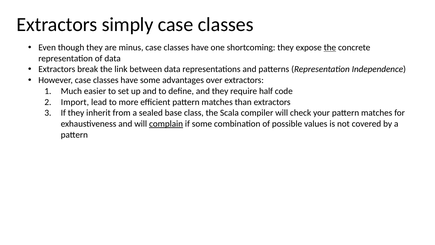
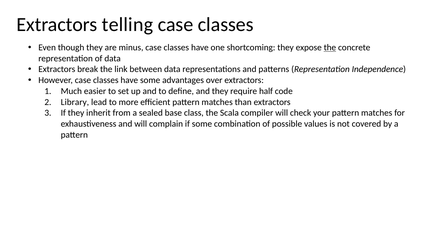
simply: simply -> telling
Import: Import -> Library
complain underline: present -> none
